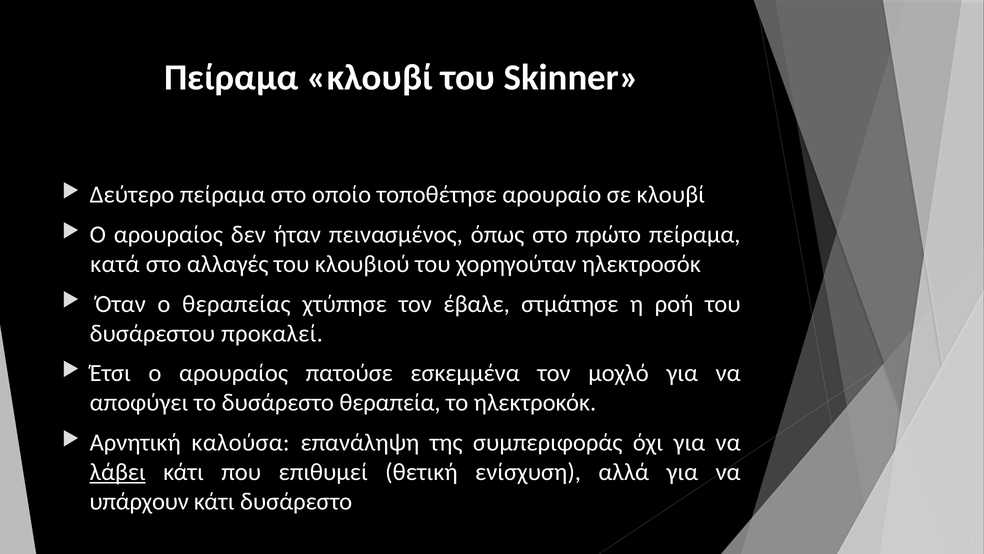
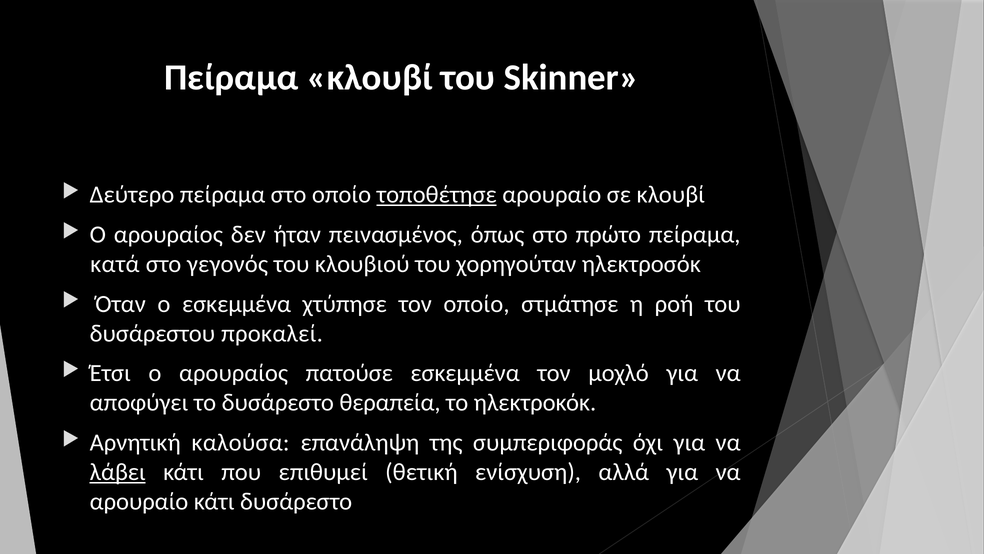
τοποθέτησε underline: none -> present
αλλαγές: αλλαγές -> γεγονός
ο θεραπείας: θεραπείας -> εσκεμμένα
τον έβαλε: έβαλε -> οποίο
υπάρχουν at (139, 501): υπάρχουν -> αρουραίο
